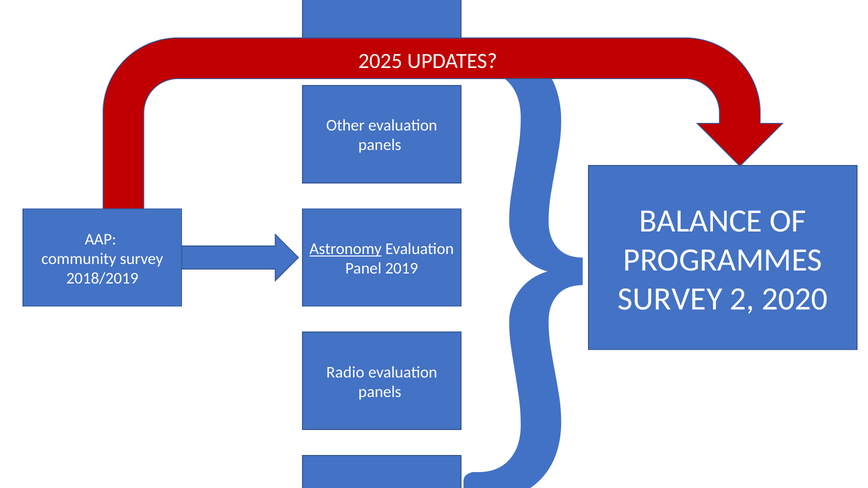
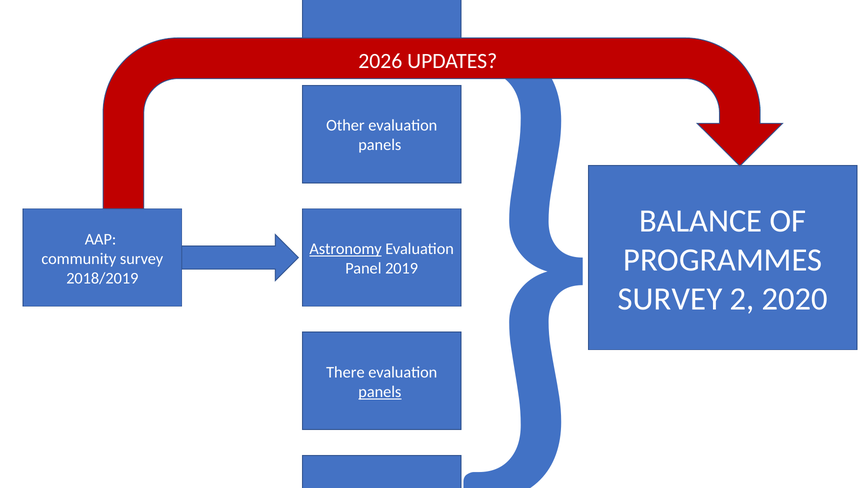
2025: 2025 -> 2026
Radio: Radio -> There
panels at (380, 392) underline: none -> present
